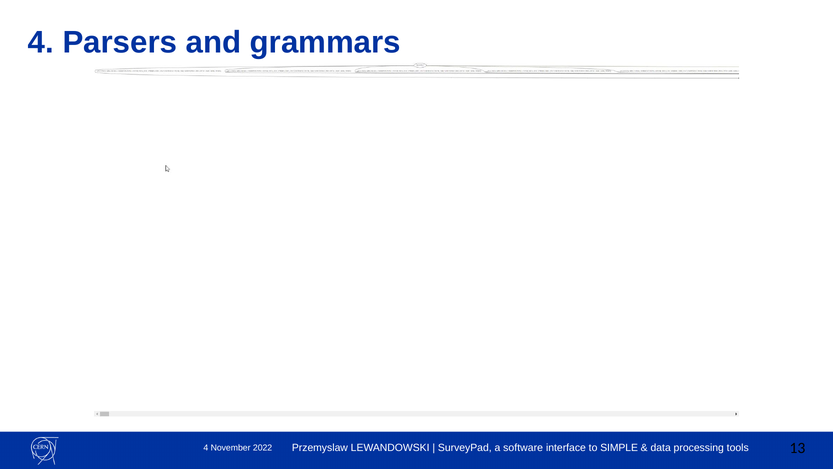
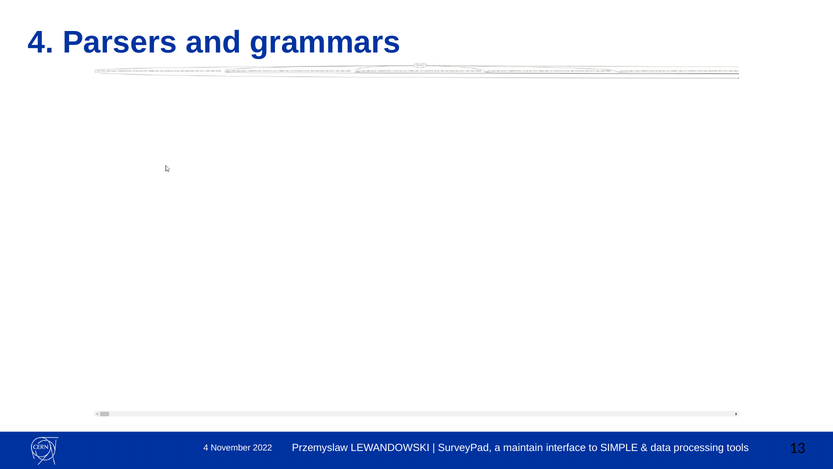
software: software -> maintain
